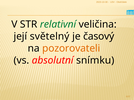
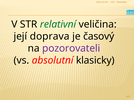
světelný: světelný -> doprava
pozorovateli colour: orange -> purple
snímku: snímku -> klasicky
